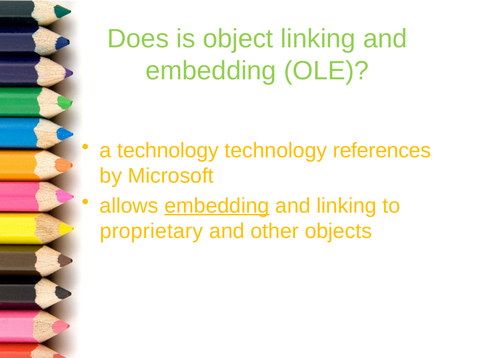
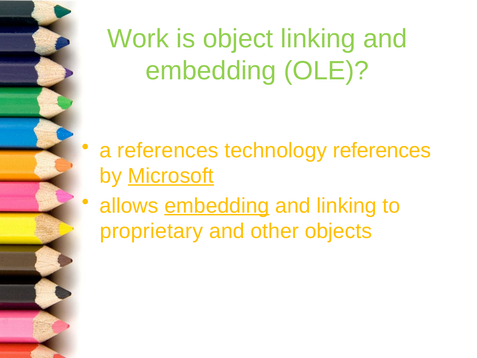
Does: Does -> Work
a technology: technology -> references
Microsoft underline: none -> present
